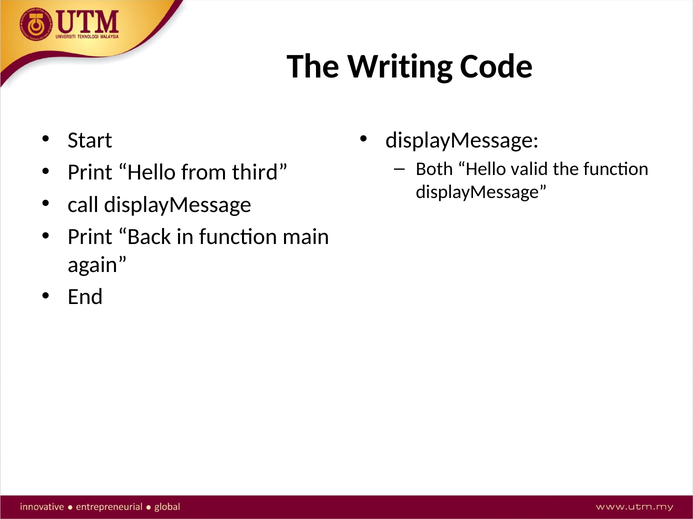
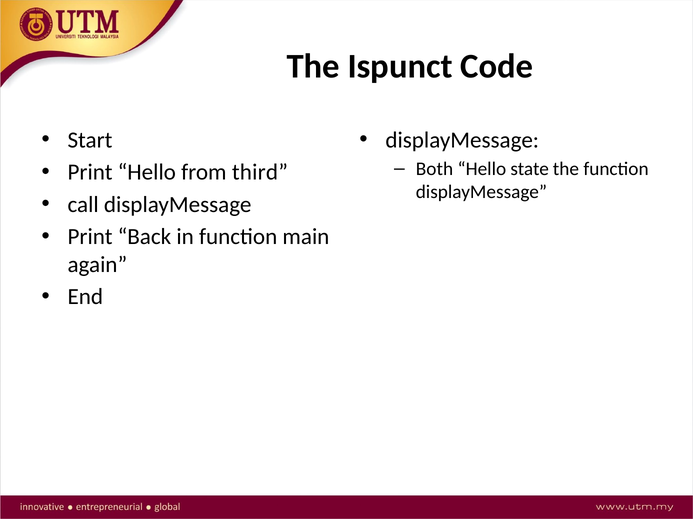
Writing: Writing -> Ispunct
valid: valid -> state
